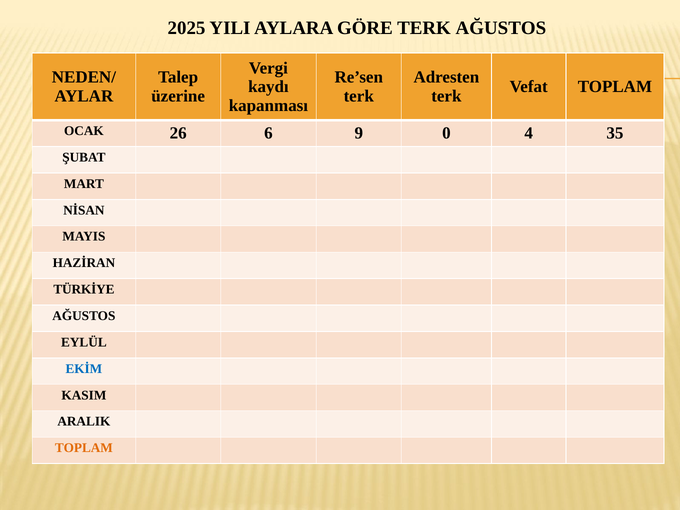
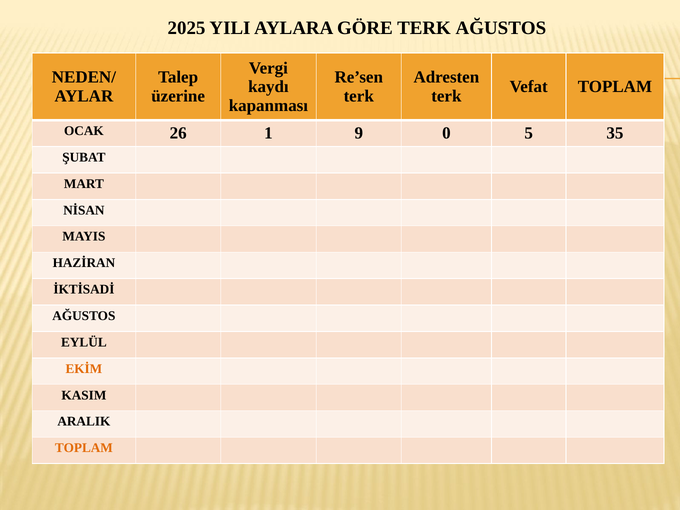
6: 6 -> 1
4: 4 -> 5
TÜRKİYE: TÜRKİYE -> İKTİSADİ
EKİM colour: blue -> orange
